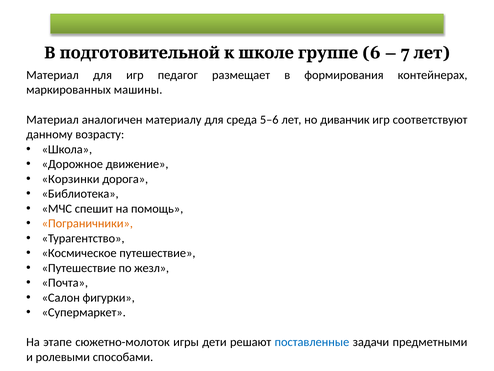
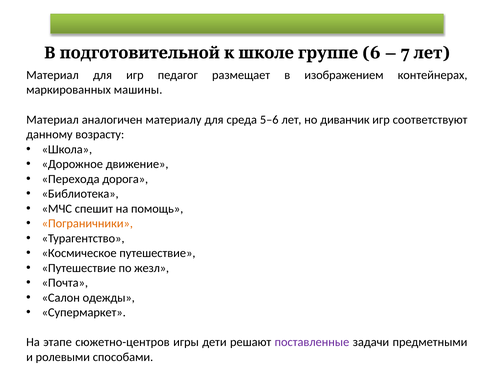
формирования: формирования -> изображением
Корзинки: Корзинки -> Перехода
фигурки: фигурки -> одежды
сюжетно-молоток: сюжетно-молоток -> сюжетно-центров
поставленные colour: blue -> purple
